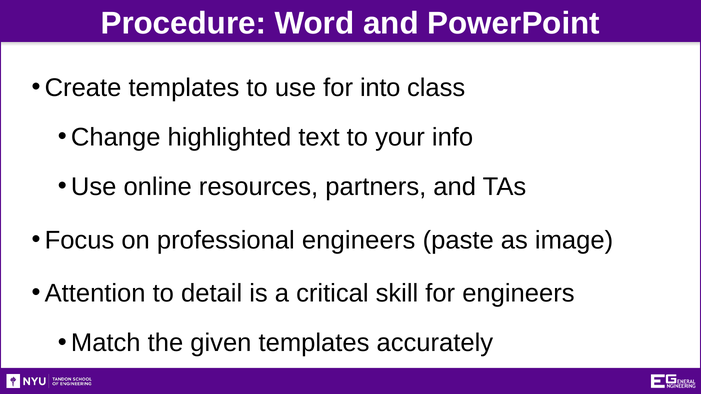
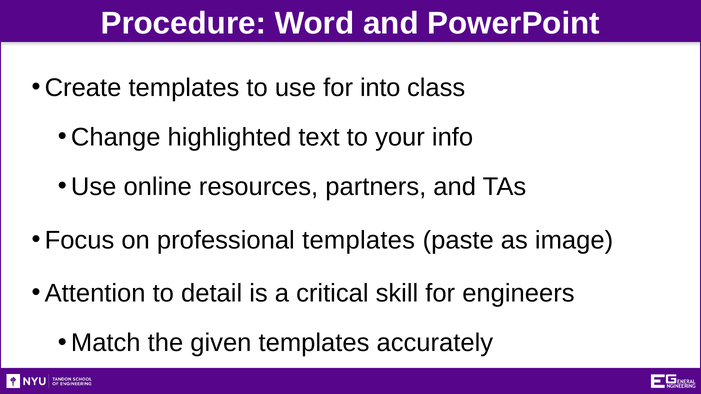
professional engineers: engineers -> templates
